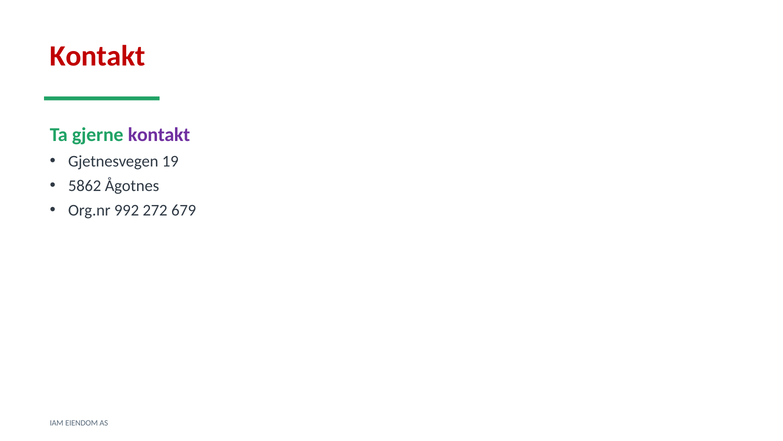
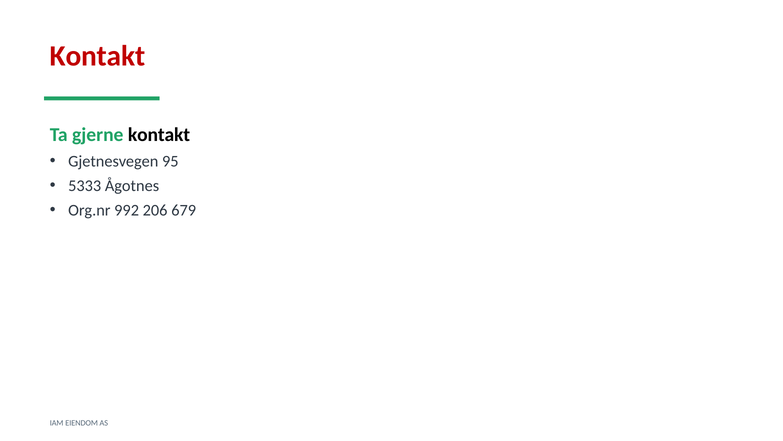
kontakt at (159, 135) colour: purple -> black
19: 19 -> 95
5862: 5862 -> 5333
272: 272 -> 206
